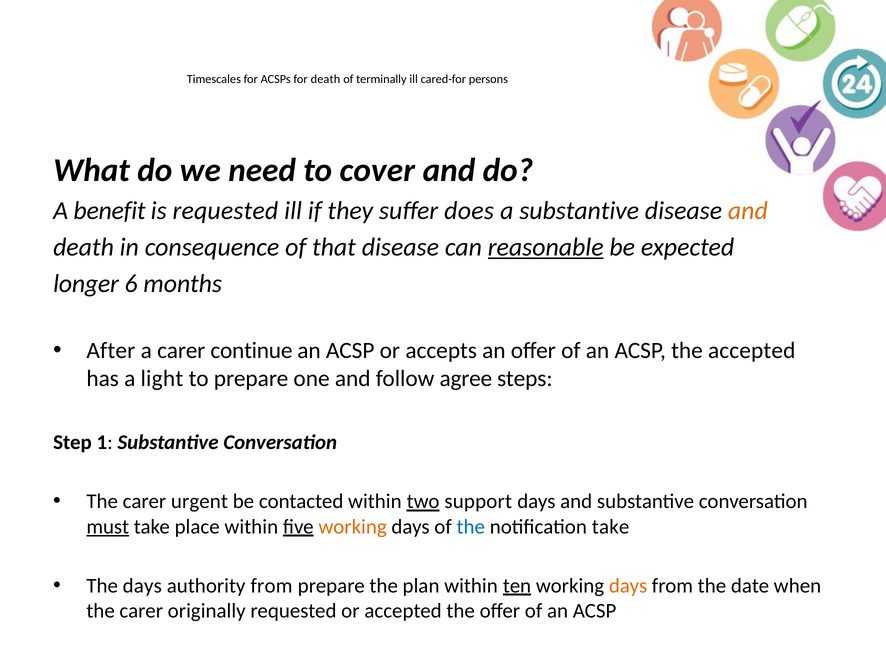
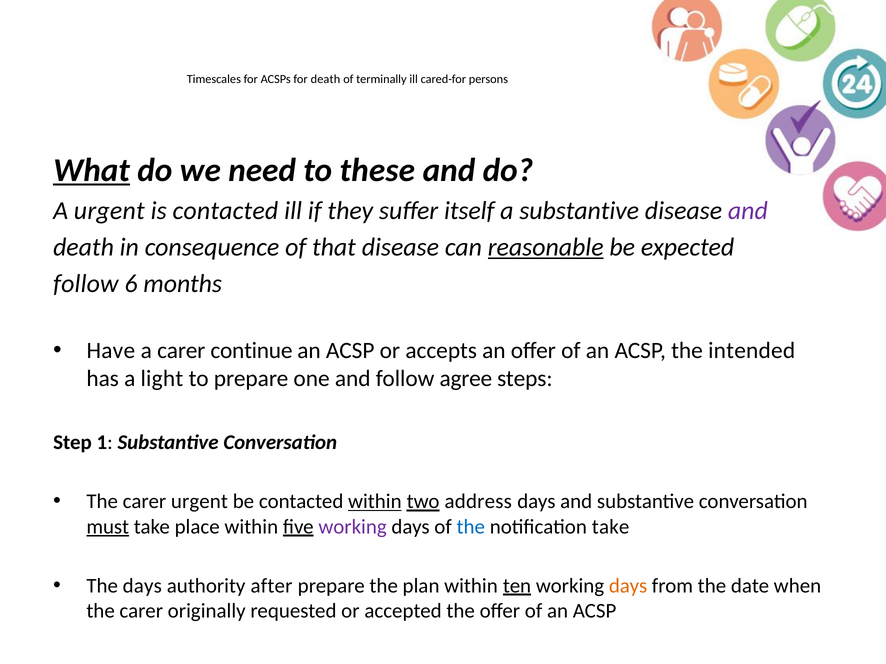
What underline: none -> present
cover: cover -> these
A benefit: benefit -> urgent
is requested: requested -> contacted
does: does -> itself
and at (748, 211) colour: orange -> purple
longer at (86, 284): longer -> follow
After: After -> Have
the accepted: accepted -> intended
within at (375, 502) underline: none -> present
support: support -> address
working at (353, 527) colour: orange -> purple
authority from: from -> after
